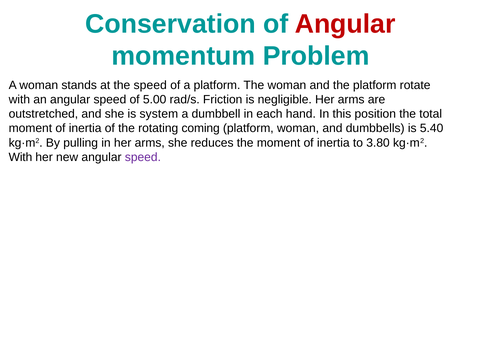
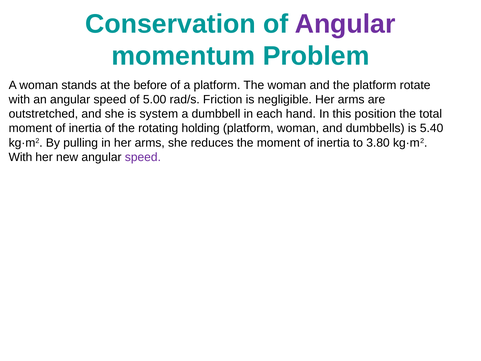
Angular at (345, 24) colour: red -> purple
the speed: speed -> before
coming: coming -> holding
